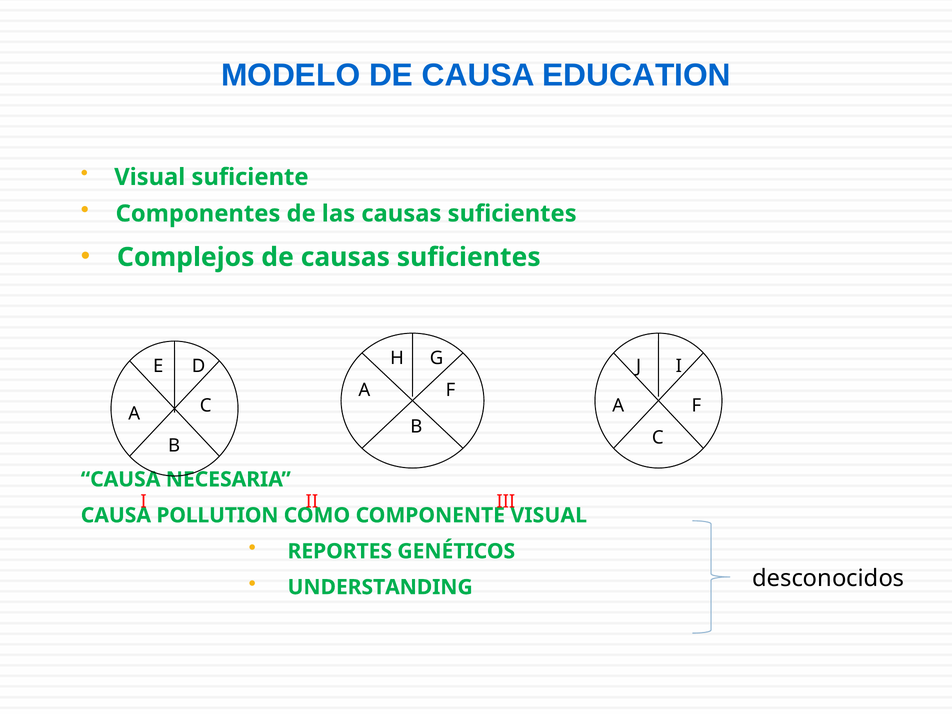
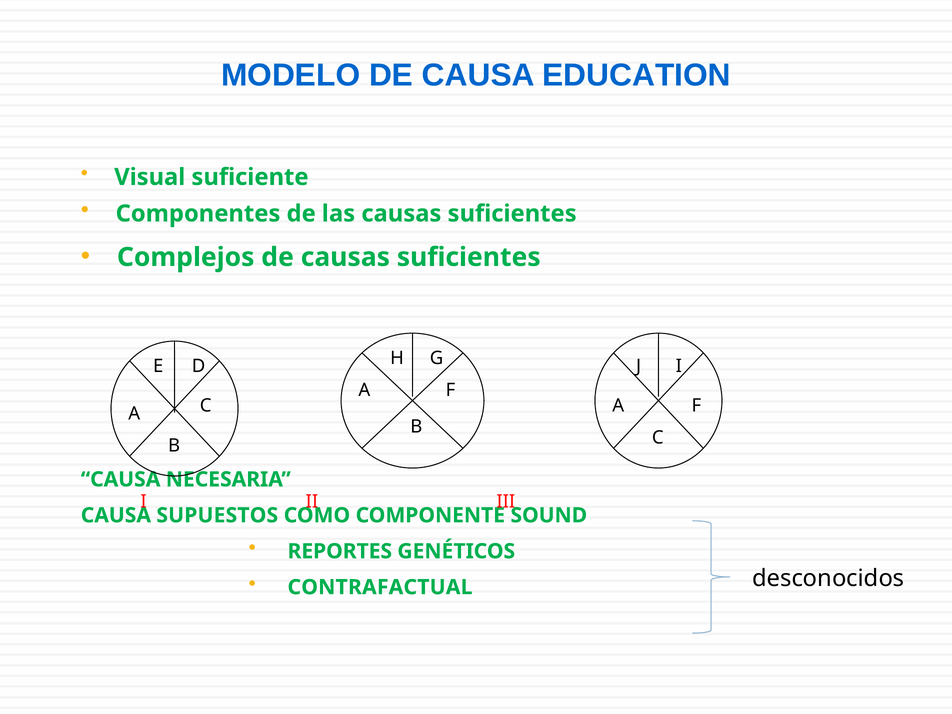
POLLUTION: POLLUTION -> SUPUESTOS
COMPONENTE VISUAL: VISUAL -> SOUND
UNDERSTANDING: UNDERSTANDING -> CONTRAFACTUAL
